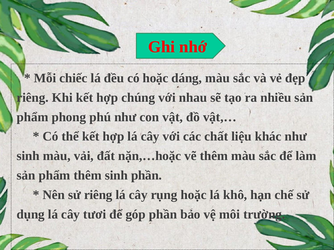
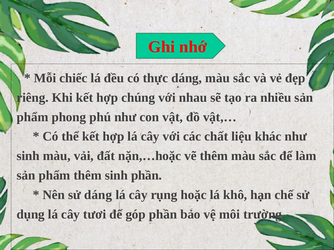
có hoặc: hoặc -> thực
sử riêng: riêng -> dáng
